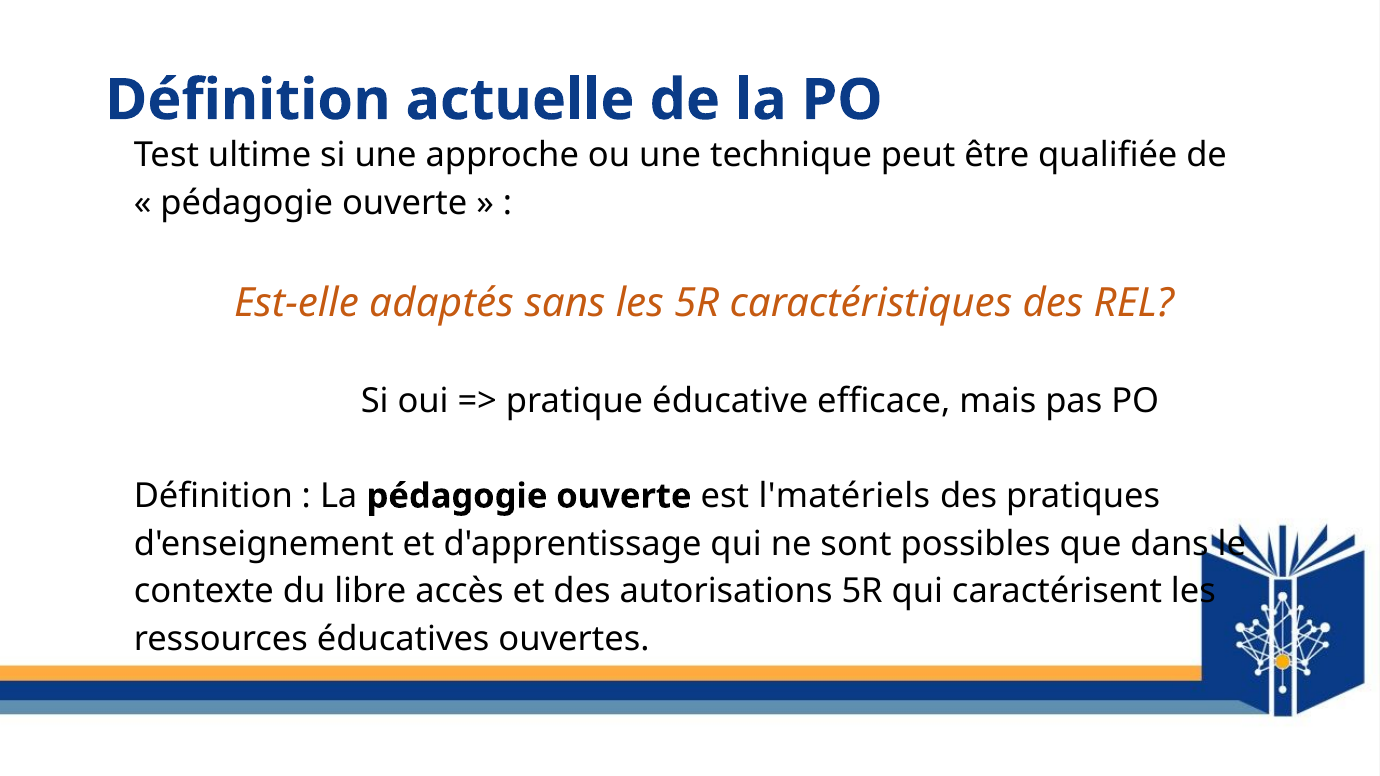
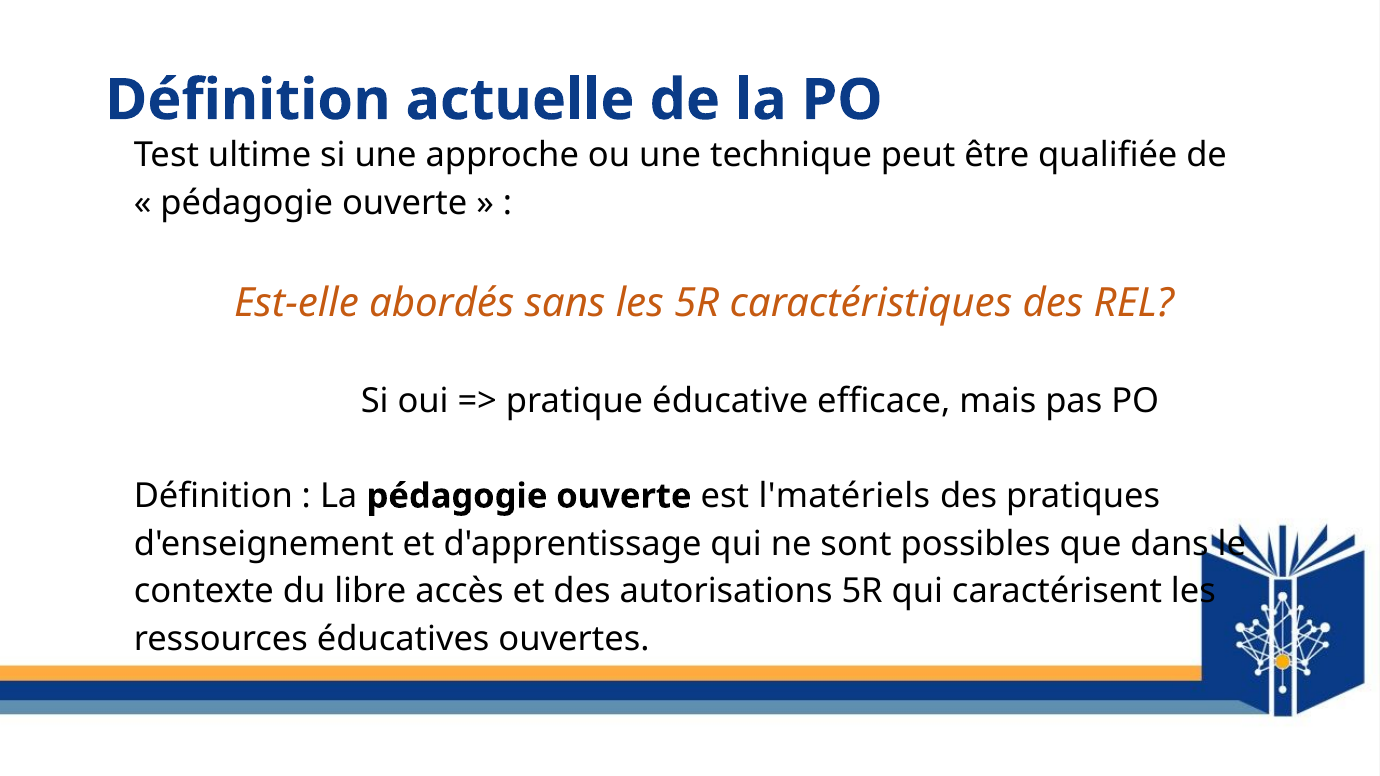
adaptés: adaptés -> abordés
